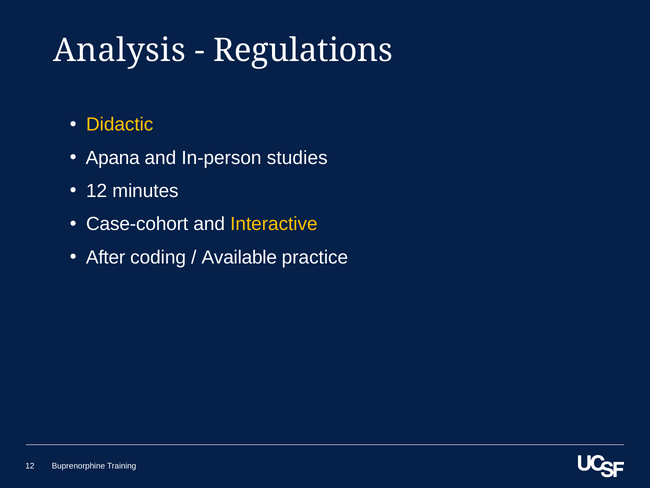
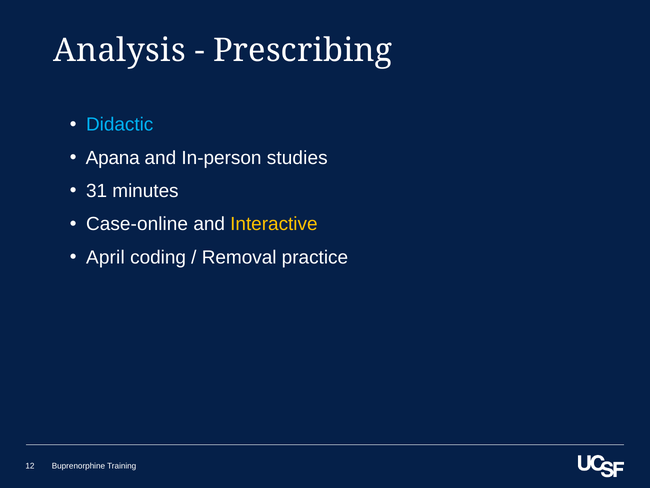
Regulations: Regulations -> Prescribing
Didactic colour: yellow -> light blue
12 at (97, 191): 12 -> 31
Case-cohort: Case-cohort -> Case-online
After: After -> April
Available: Available -> Removal
